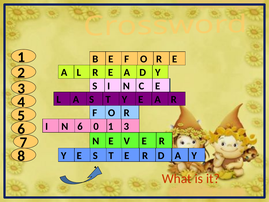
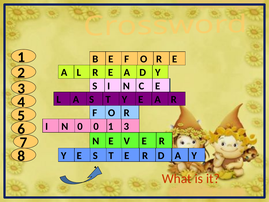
I 6: 6 -> 0
